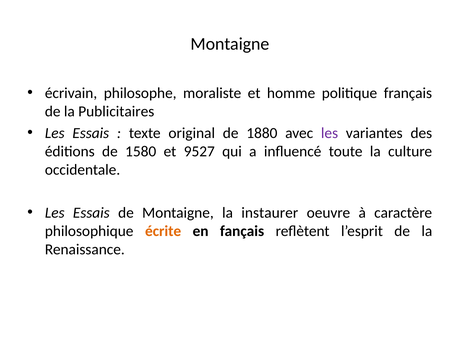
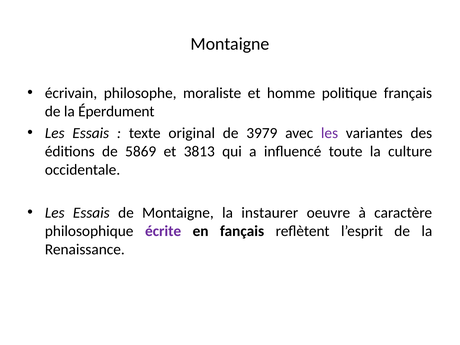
Publicitaires: Publicitaires -> Éperdument
1880: 1880 -> 3979
1580: 1580 -> 5869
9527: 9527 -> 3813
écrite colour: orange -> purple
